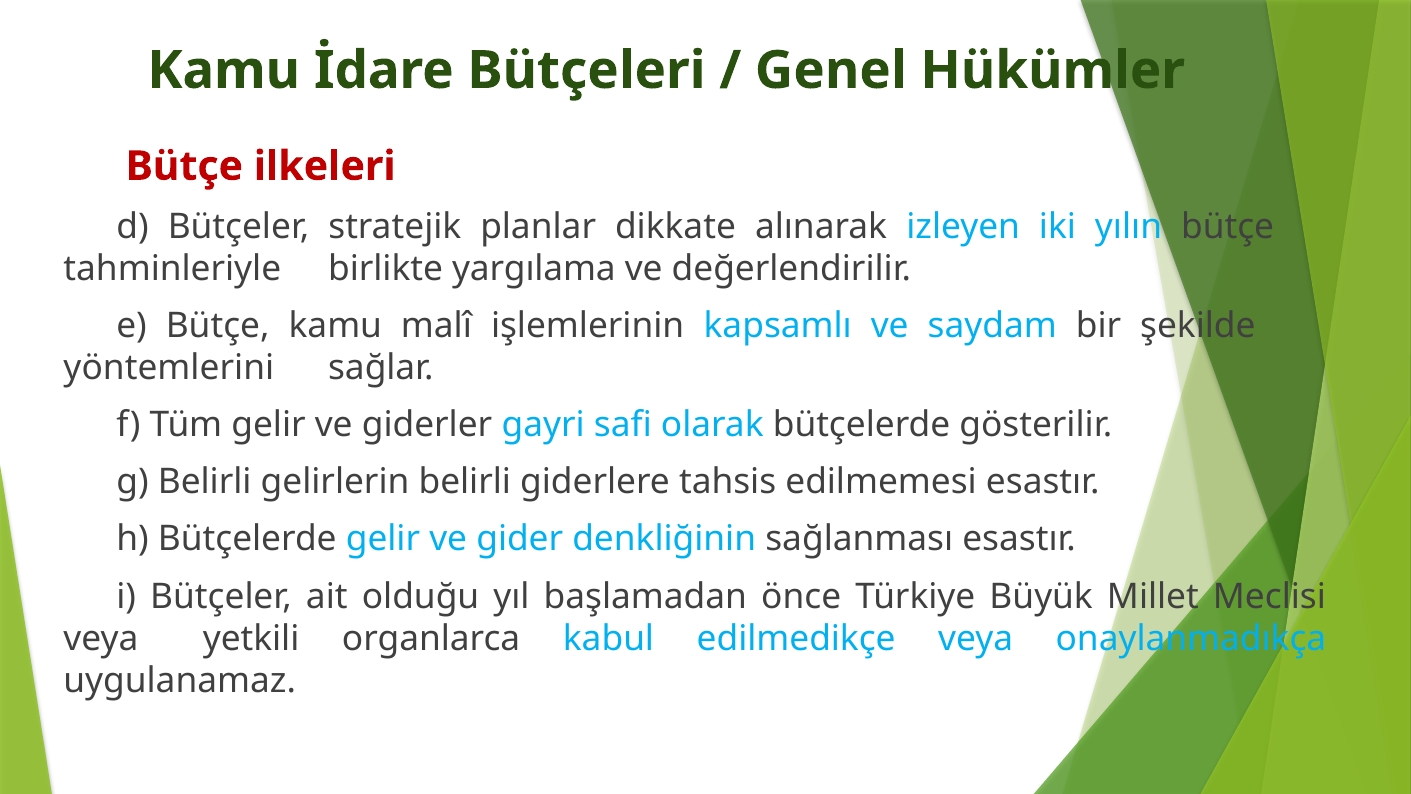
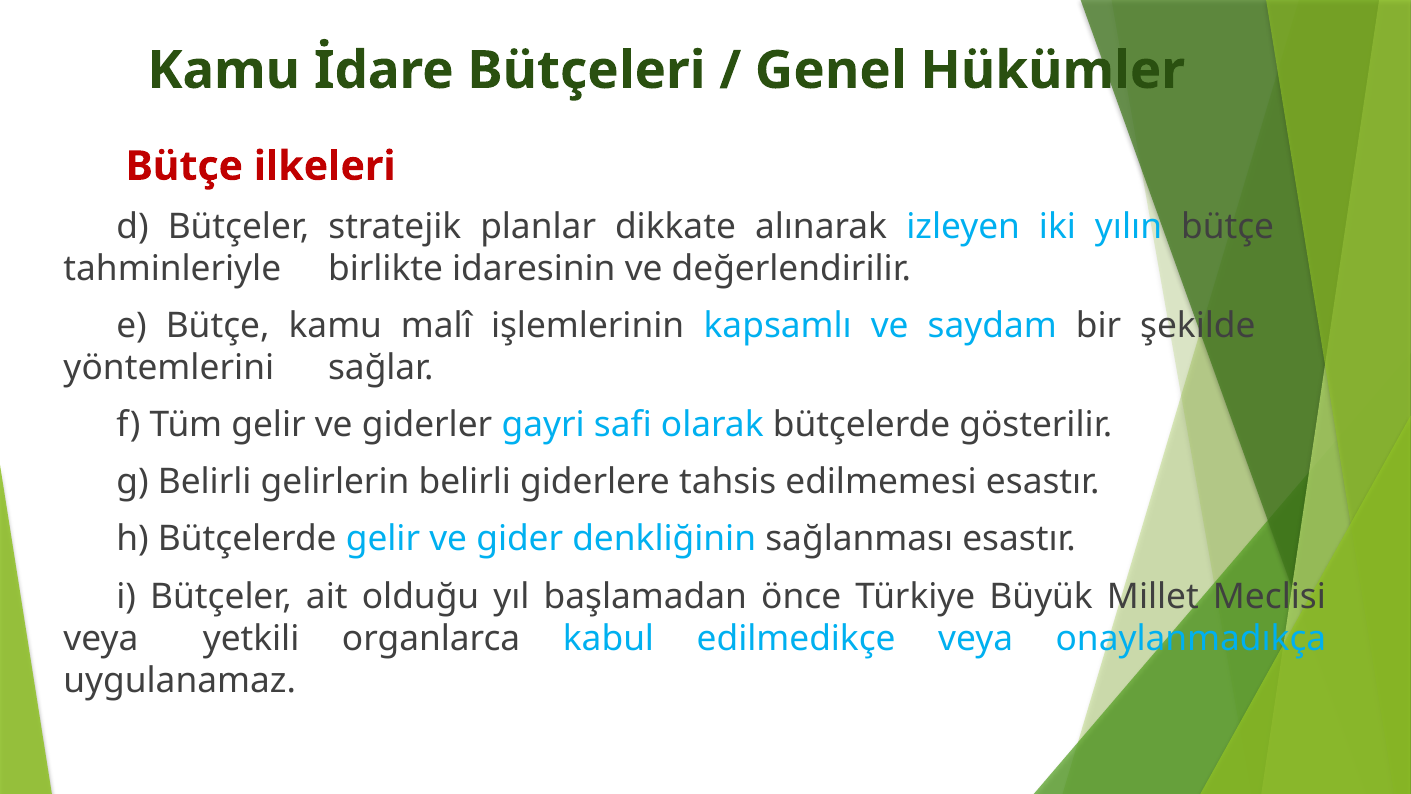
yargılama: yargılama -> idaresinin
